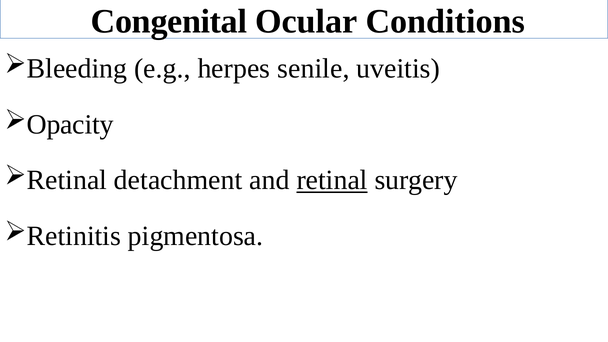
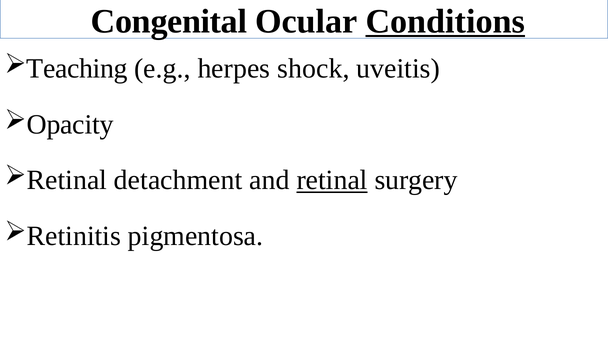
Conditions underline: none -> present
Bleeding: Bleeding -> Teaching
senile: senile -> shock
